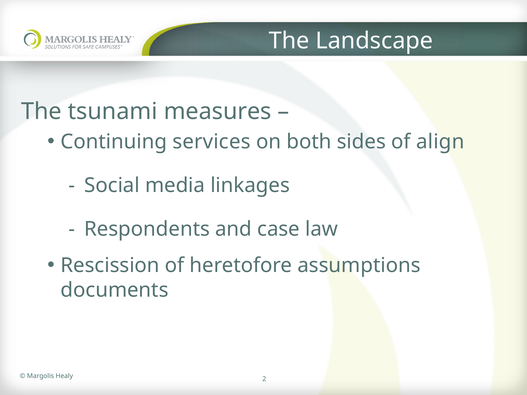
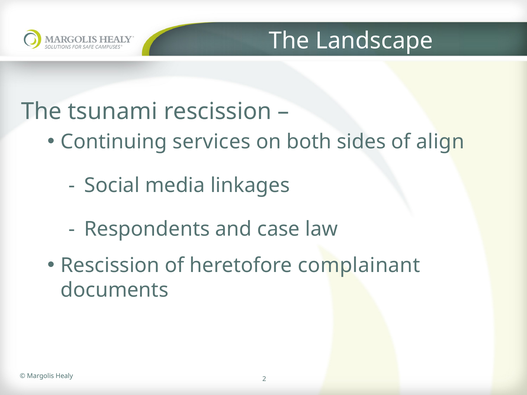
tsunami measures: measures -> rescission
assumptions: assumptions -> complainant
